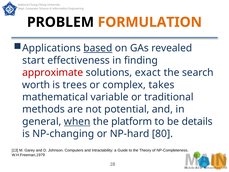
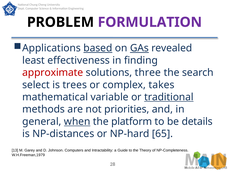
FORMULATION colour: orange -> purple
GAs underline: none -> present
start: start -> least
exact: exact -> three
worth: worth -> select
traditional underline: none -> present
potential: potential -> priorities
NP-changing: NP-changing -> NP-distances
80: 80 -> 65
